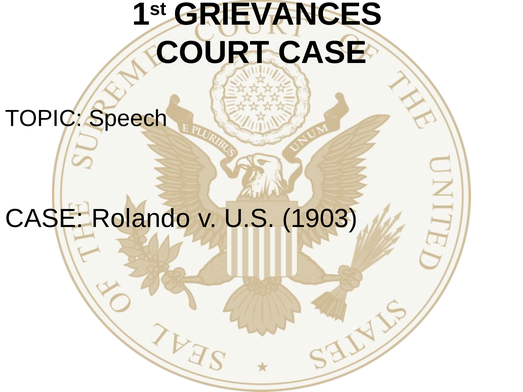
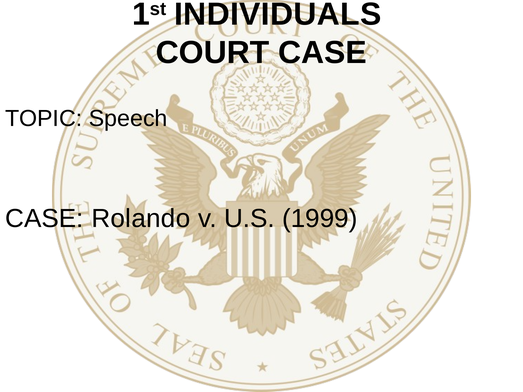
GRIEVANCES: GRIEVANCES -> INDIVIDUALS
1903: 1903 -> 1999
